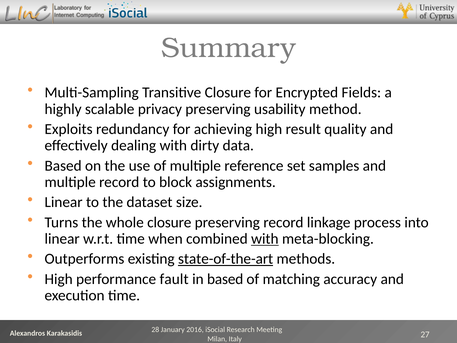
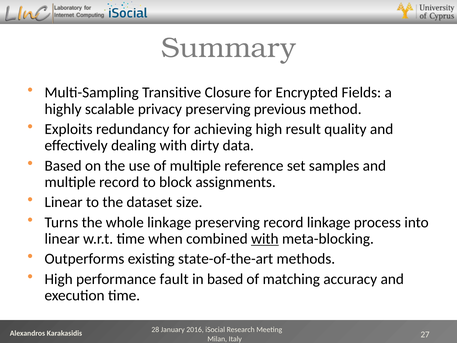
usability: usability -> previous
whole closure: closure -> linkage
state-of-the-art underline: present -> none
